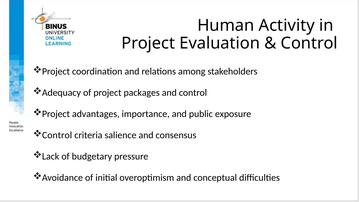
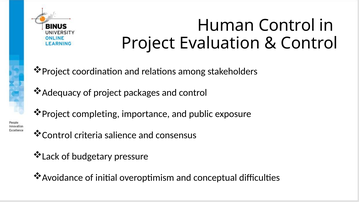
Human Activity: Activity -> Control
advantages: advantages -> completing
